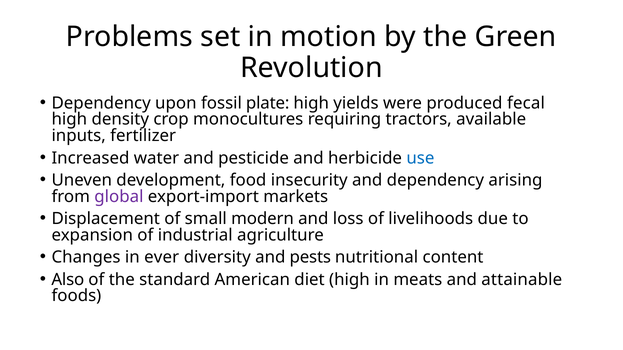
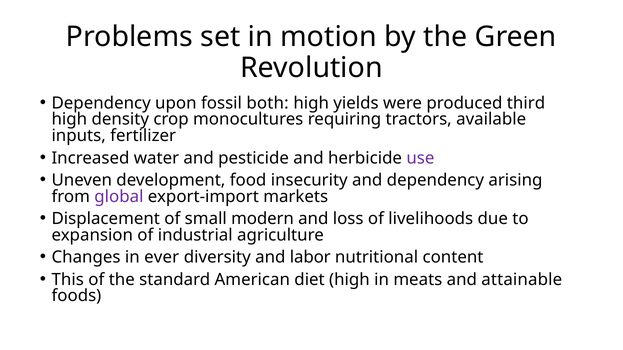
plate: plate -> both
fecal: fecal -> third
use colour: blue -> purple
pests: pests -> labor
Also: Also -> This
